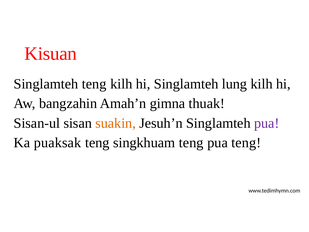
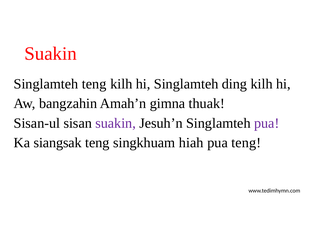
Kisuan at (51, 54): Kisuan -> Suakin
lung: lung -> ding
suakin at (116, 123) colour: orange -> purple
puaksak: puaksak -> siangsak
singkhuam teng: teng -> hiah
